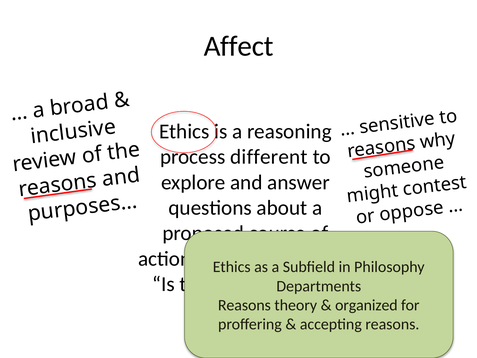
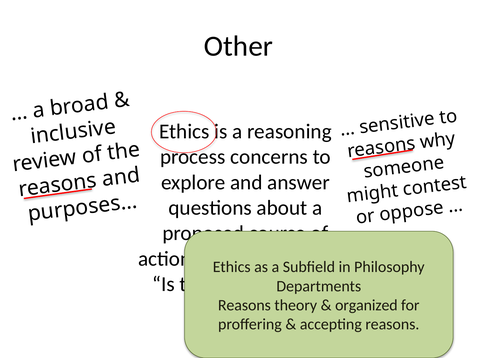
Affect: Affect -> Other
different: different -> concerns
